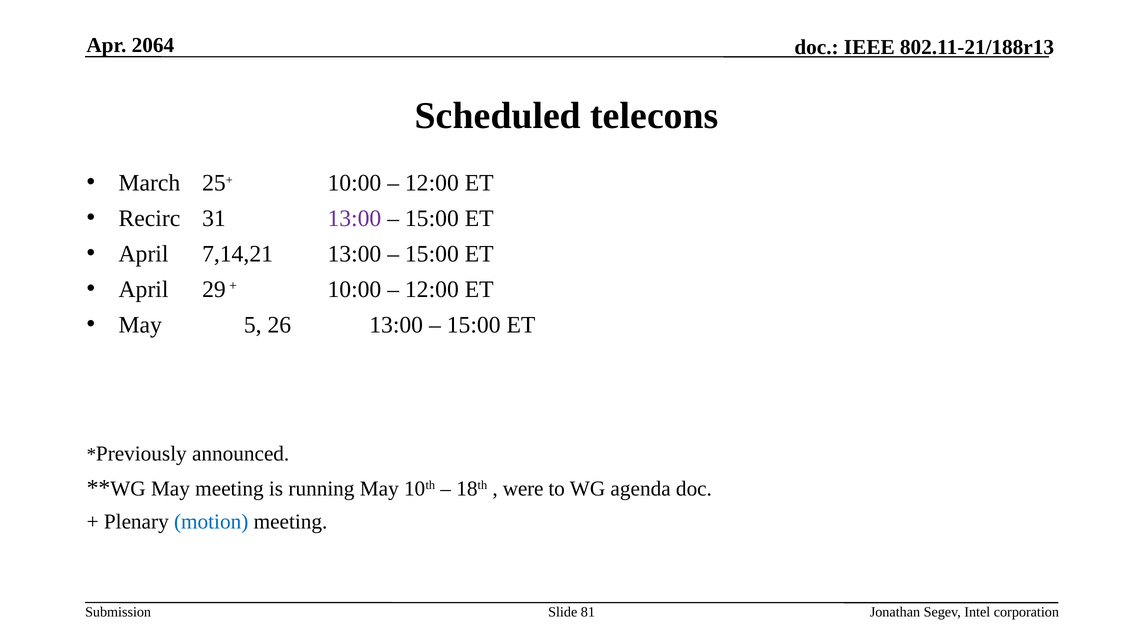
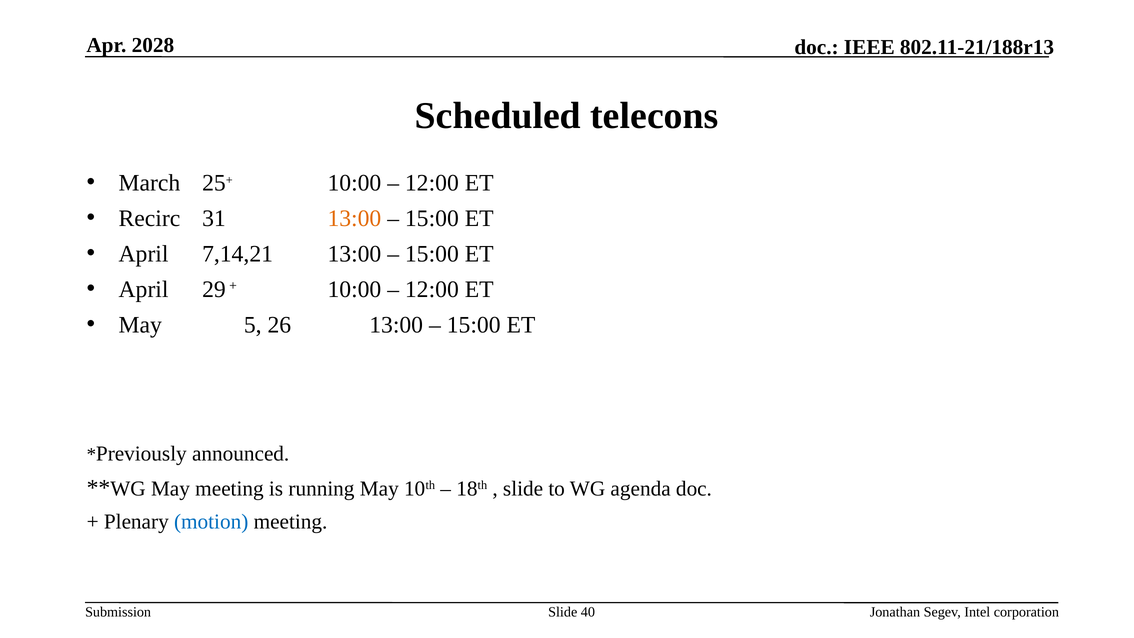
2064: 2064 -> 2028
13:00 at (354, 218) colour: purple -> orange
were at (523, 489): were -> slide
81: 81 -> 40
